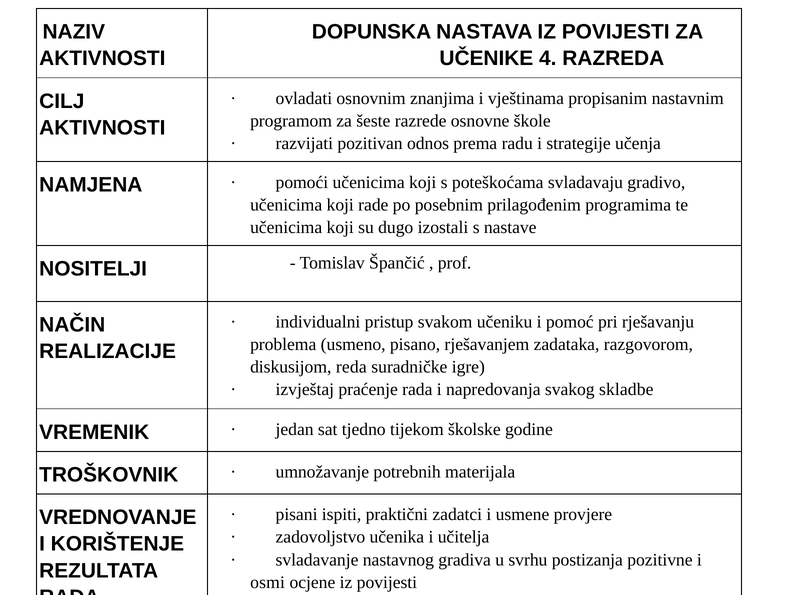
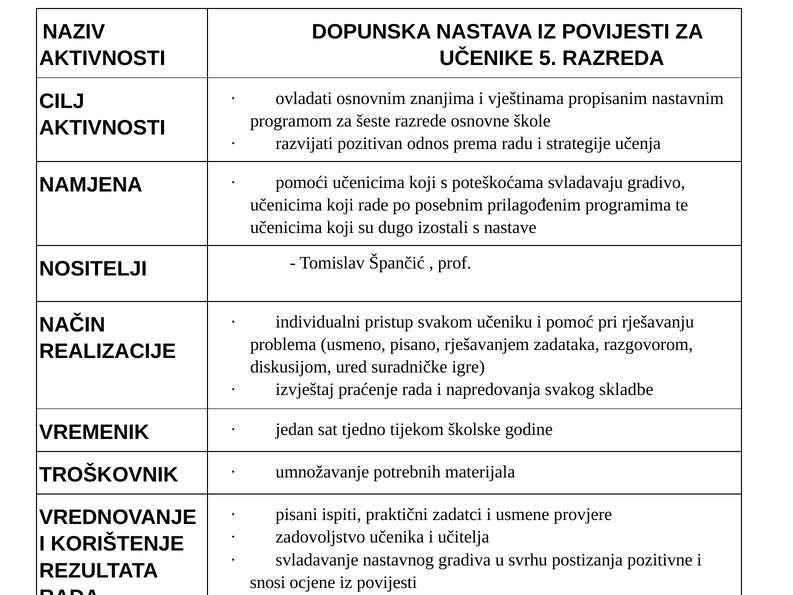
4: 4 -> 5
reda: reda -> ured
osmi: osmi -> snosi
